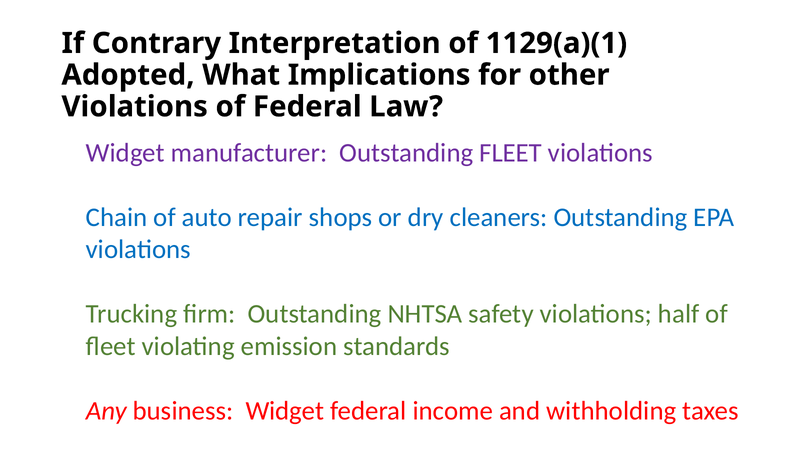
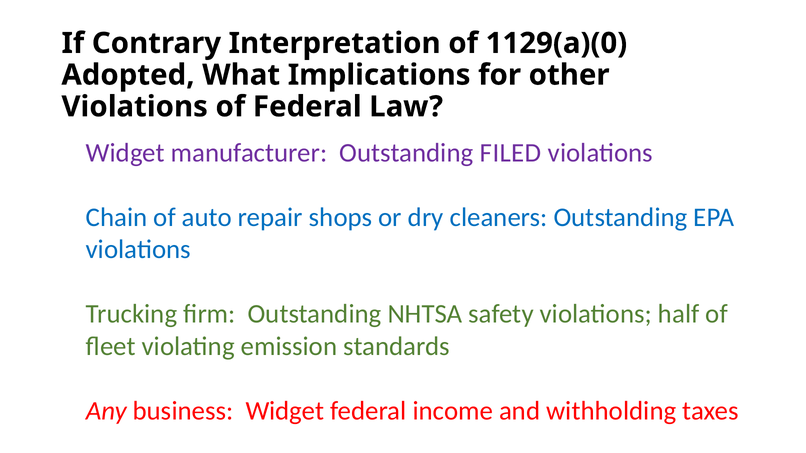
1129(a)(1: 1129(a)(1 -> 1129(a)(0
Outstanding FLEET: FLEET -> FILED
